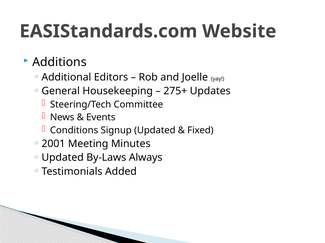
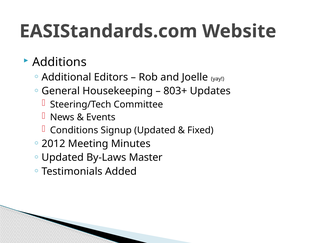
275+: 275+ -> 803+
2001: 2001 -> 2012
Always: Always -> Master
